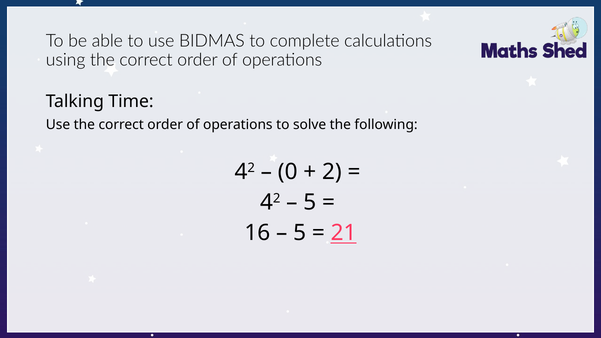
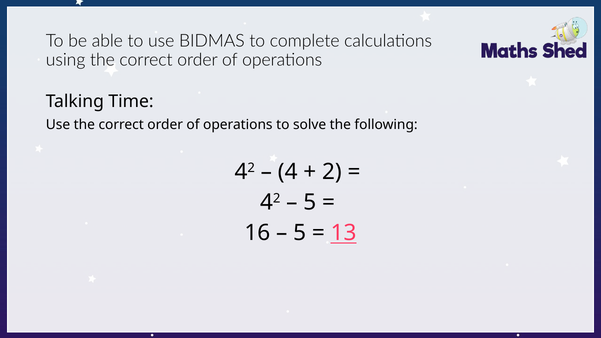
0: 0 -> 4
21: 21 -> 13
